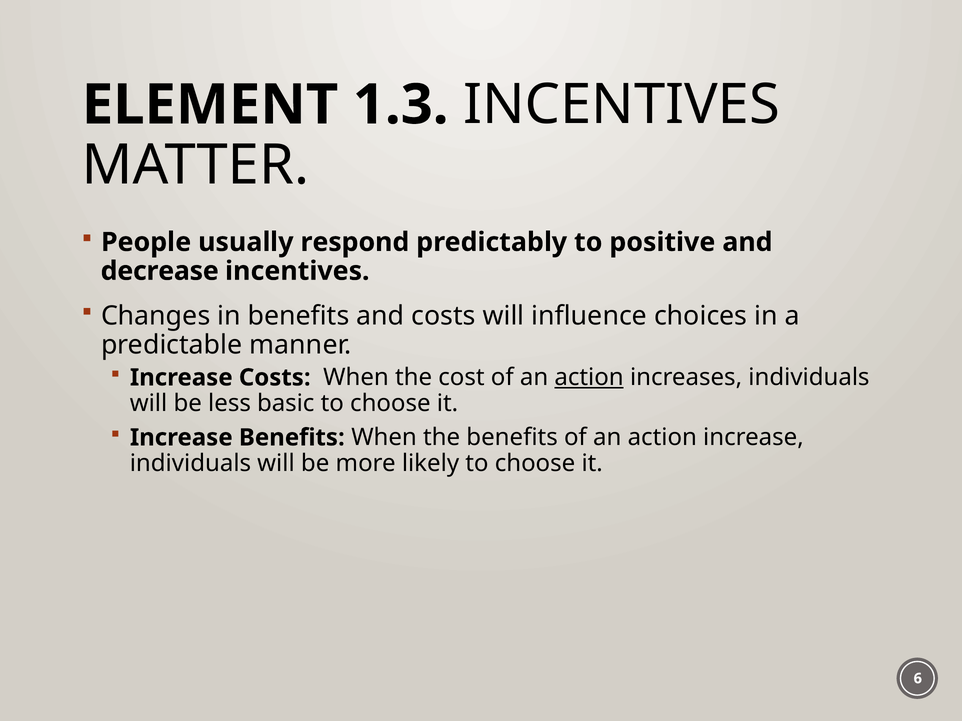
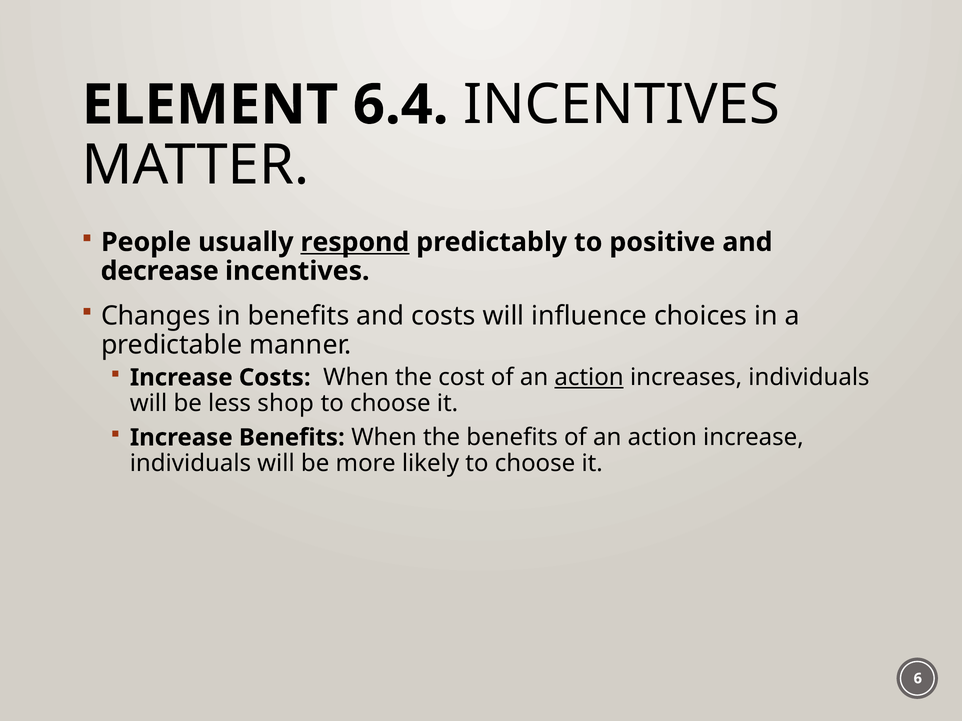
1.3: 1.3 -> 6.4
respond underline: none -> present
basic: basic -> shop
